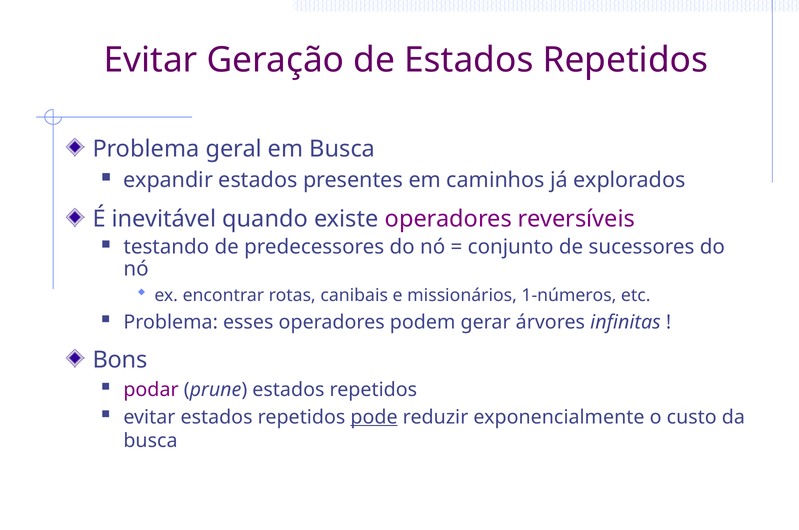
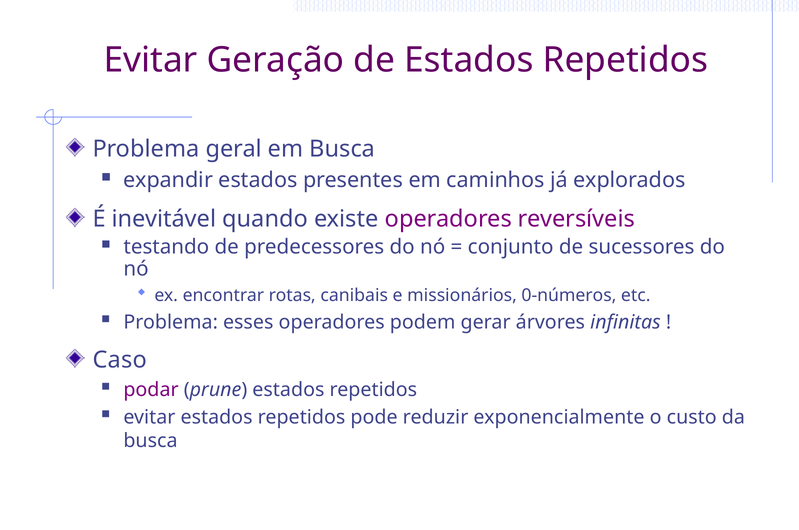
1-números: 1-números -> 0-números
Bons: Bons -> Caso
pode underline: present -> none
